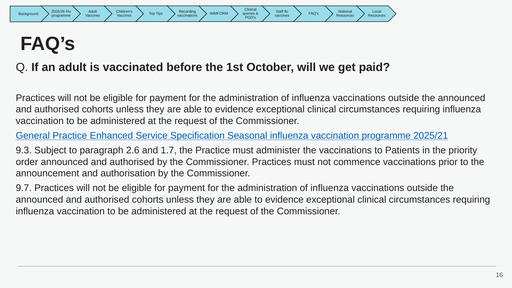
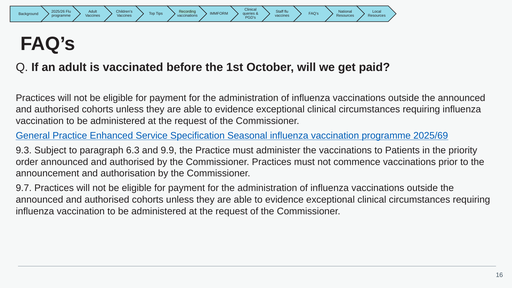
2025/21: 2025/21 -> 2025/69
2.6: 2.6 -> 6.3
1.7: 1.7 -> 9.9
